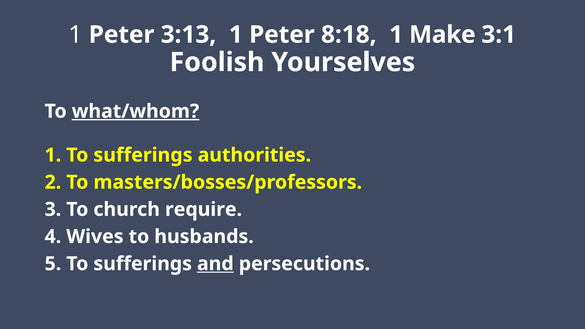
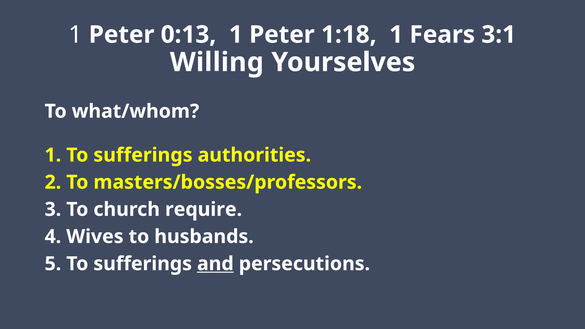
3:13: 3:13 -> 0:13
8:18: 8:18 -> 1:18
Make: Make -> Fears
Foolish: Foolish -> Willing
what/whom underline: present -> none
